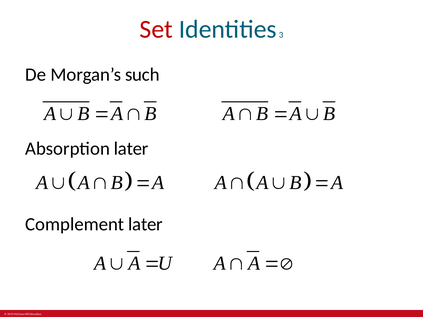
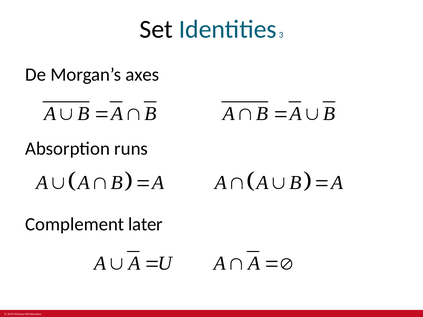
Set colour: red -> black
such: such -> axes
Absorption later: later -> runs
